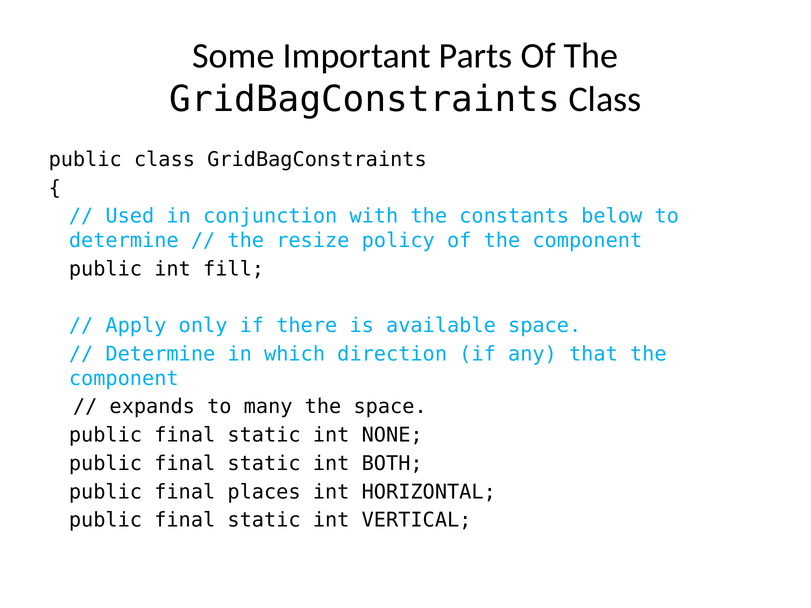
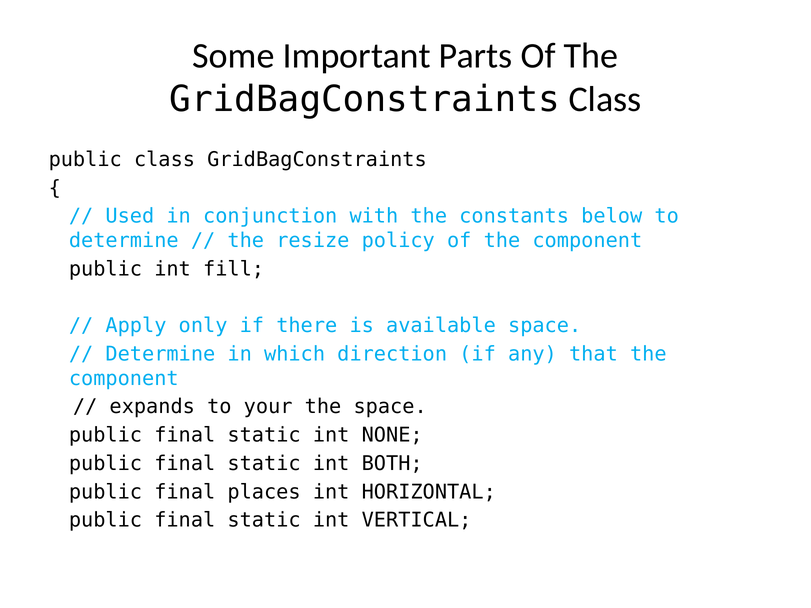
many: many -> your
